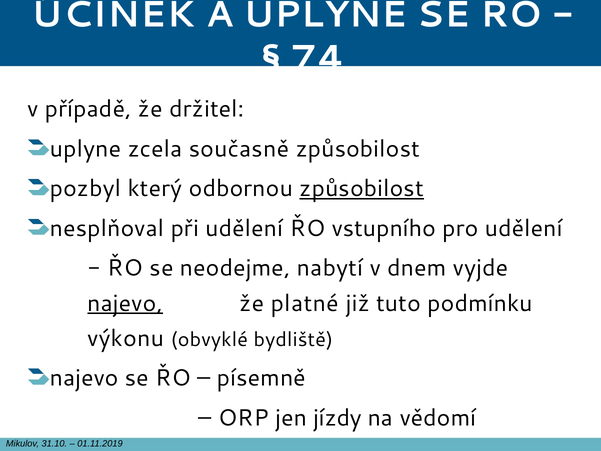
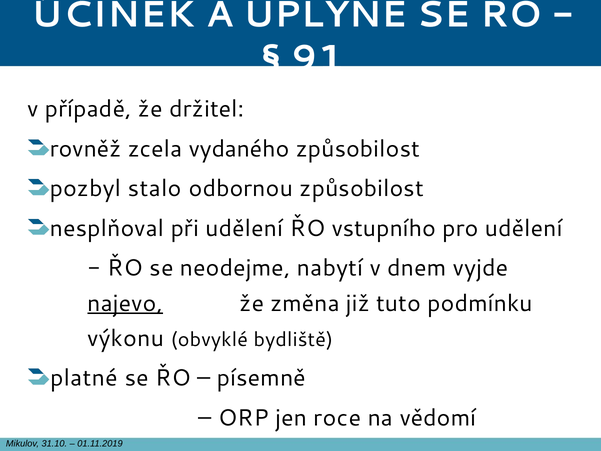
74: 74 -> 91
uplyne at (86, 149): uplyne -> rovněž
současně: současně -> vydaného
který: který -> stalo
způsobilost at (362, 189) underline: present -> none
platné: platné -> změna
najevo at (84, 378): najevo -> platné
jízdy: jízdy -> roce
